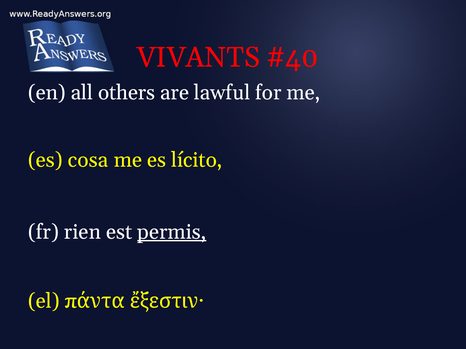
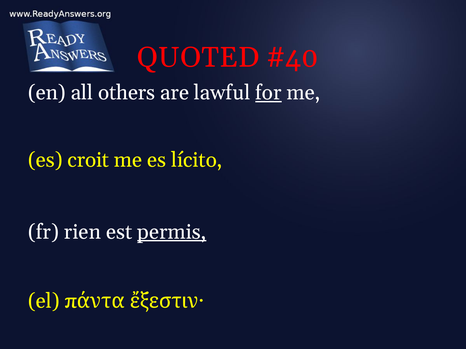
VIVANTS: VIVANTS -> QUOTED
for underline: none -> present
cosa: cosa -> croit
